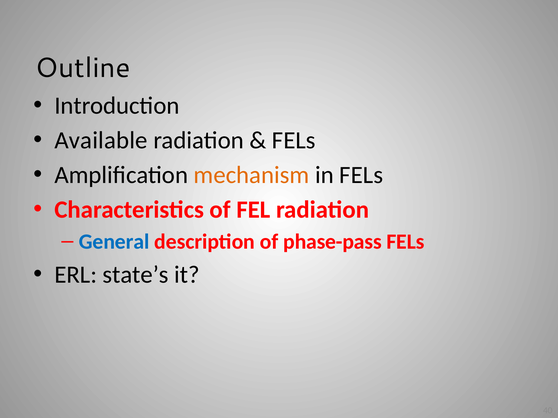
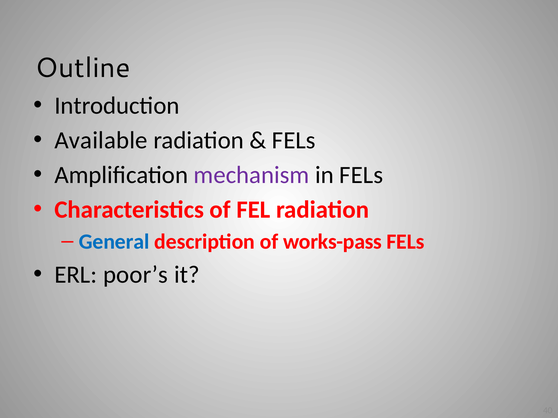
mechanism colour: orange -> purple
phase-pass: phase-pass -> works-pass
state’s: state’s -> poor’s
